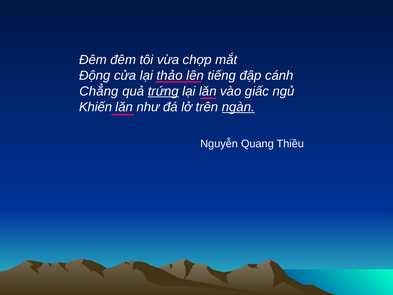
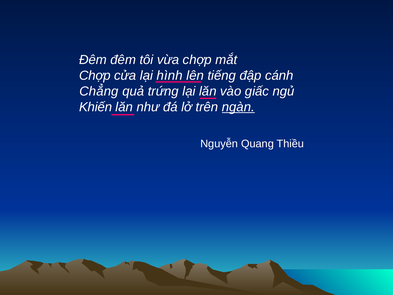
Động at (95, 76): Động -> Chợp
thảo: thảo -> hình
trứng underline: present -> none
